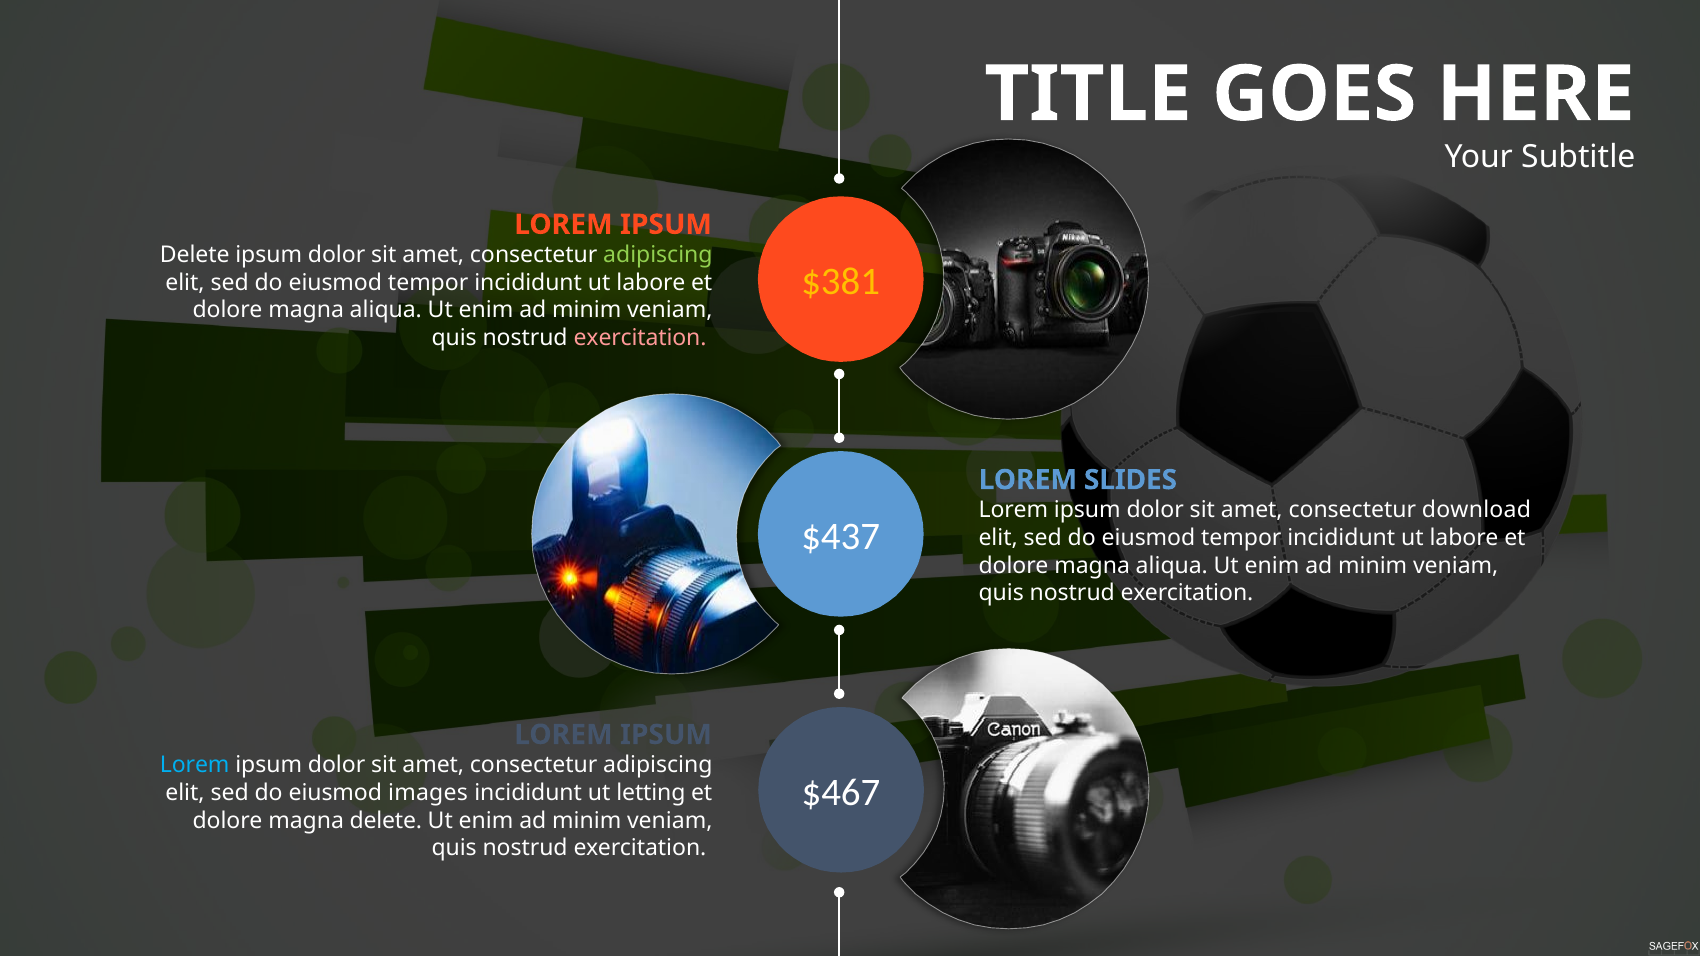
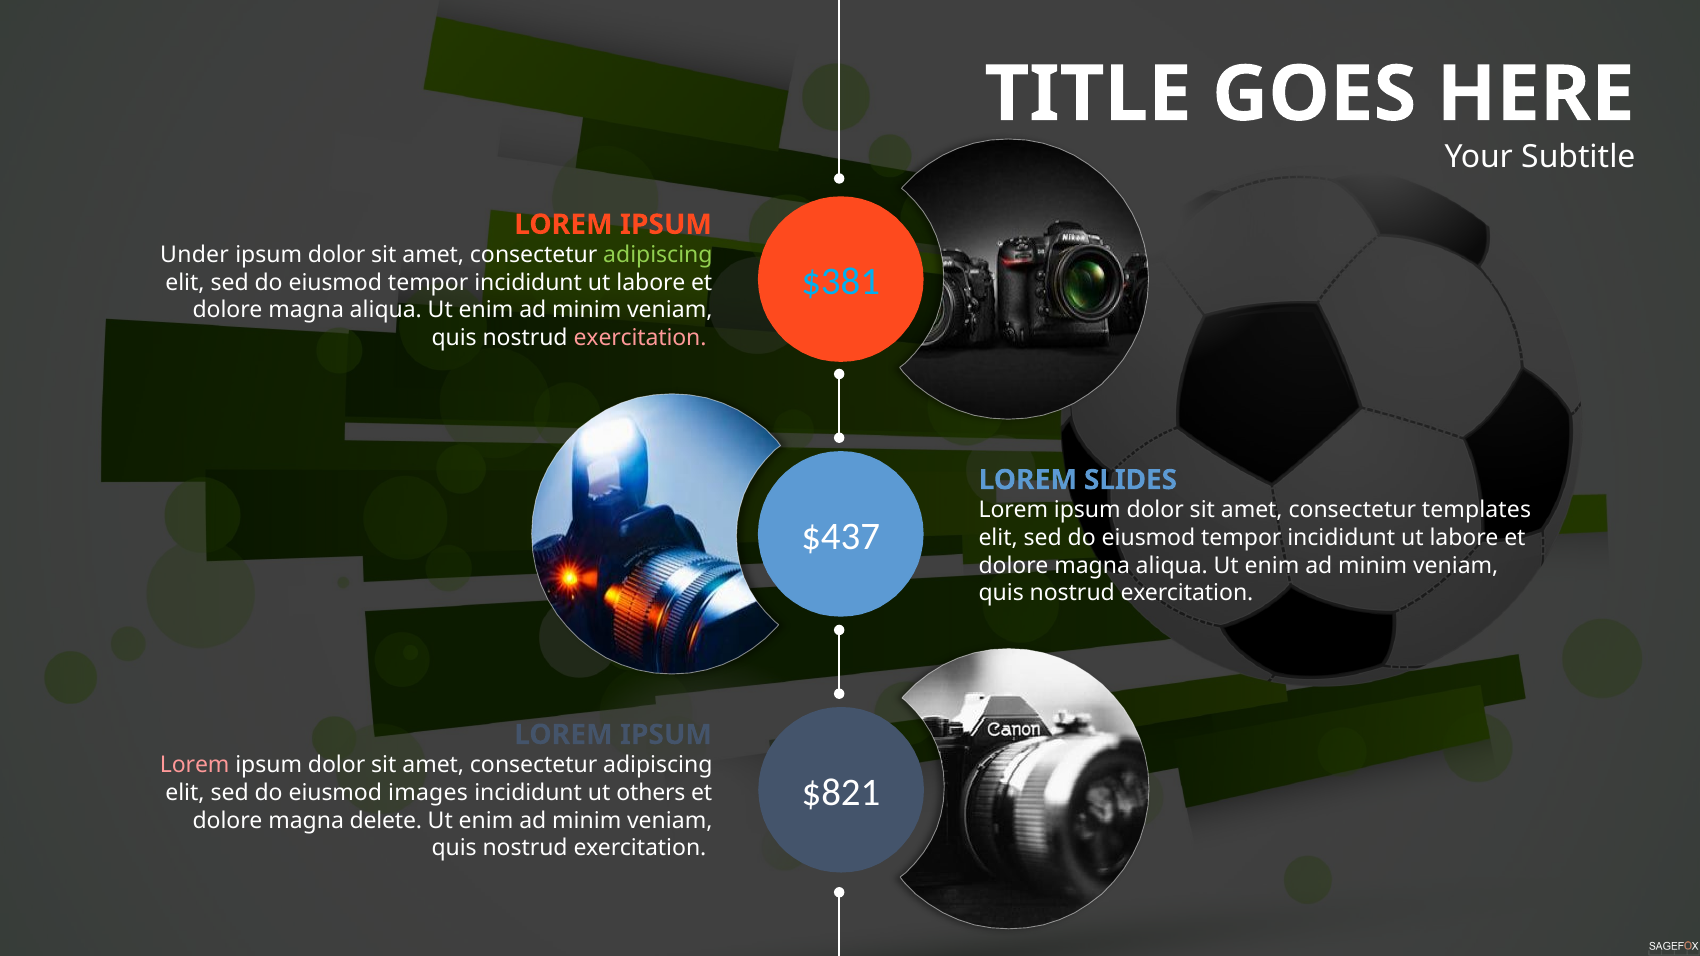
Delete at (195, 255): Delete -> Under
$381 colour: yellow -> light blue
download: download -> templates
Lorem at (195, 765) colour: light blue -> pink
$467: $467 -> $821
letting: letting -> others
